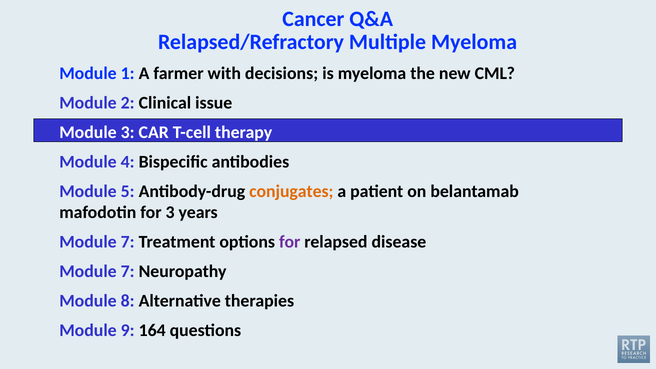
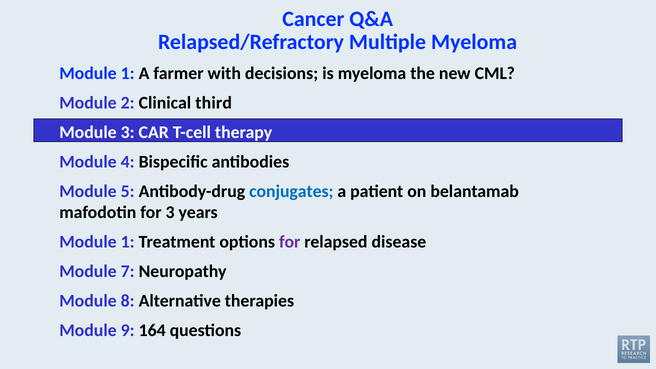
issue: issue -> third
conjugates colour: orange -> blue
7 at (128, 242): 7 -> 1
